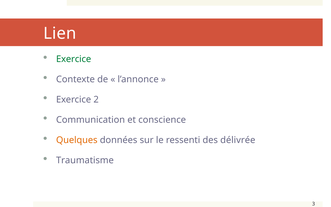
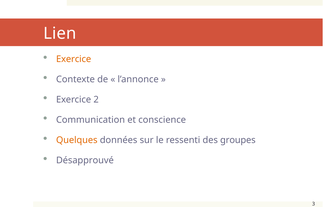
Exercice at (74, 59) colour: green -> orange
délivrée: délivrée -> groupes
Traumatisme: Traumatisme -> Désapprouvé
